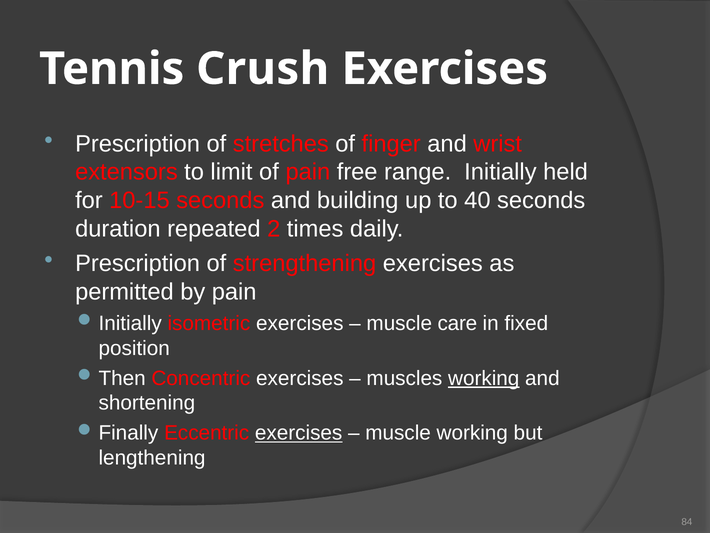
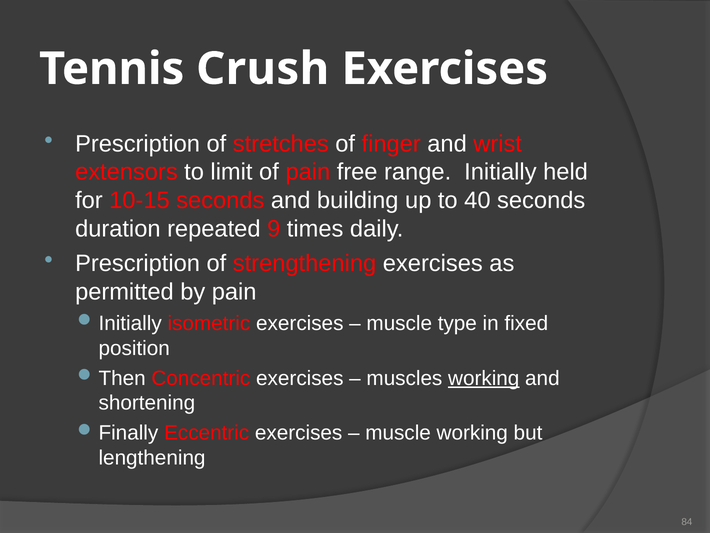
2: 2 -> 9
care: care -> type
exercises at (299, 433) underline: present -> none
